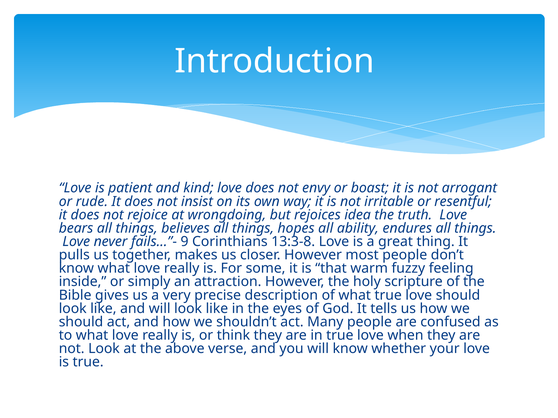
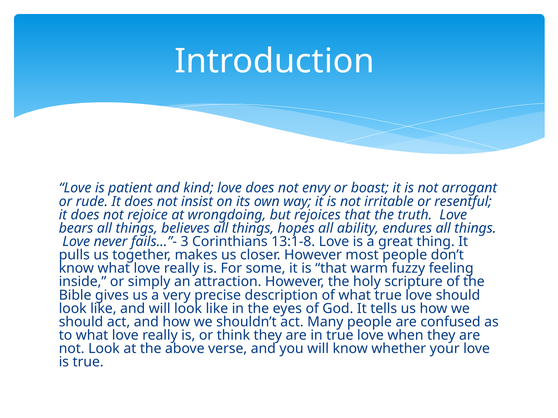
rejoices idea: idea -> that
9: 9 -> 3
13:3-8: 13:3-8 -> 13:1-8
